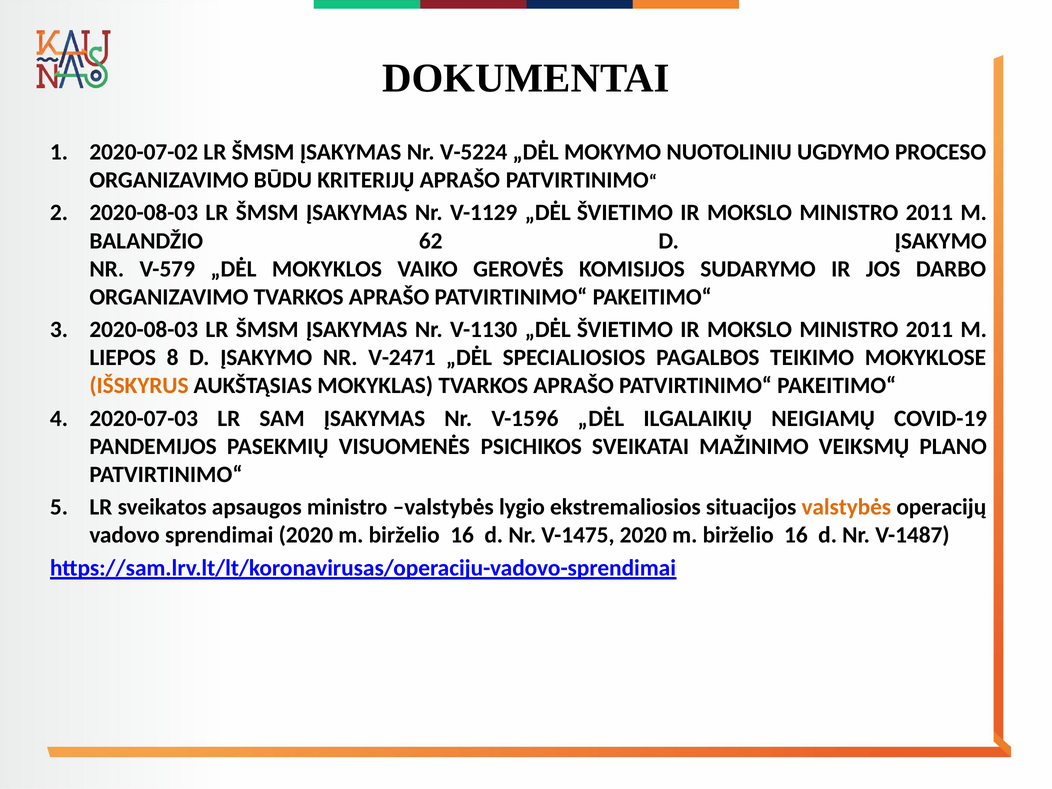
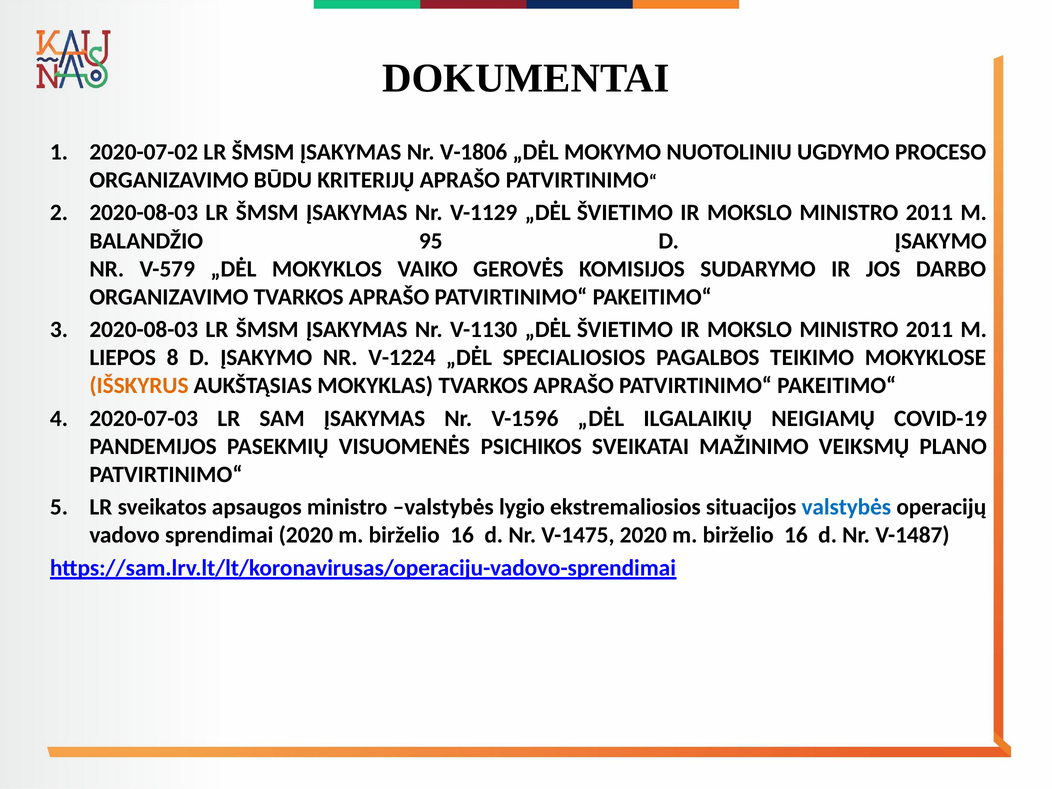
V-5224: V-5224 -> V-1806
62: 62 -> 95
V-2471: V-2471 -> V-1224
valstybės at (846, 507) colour: orange -> blue
